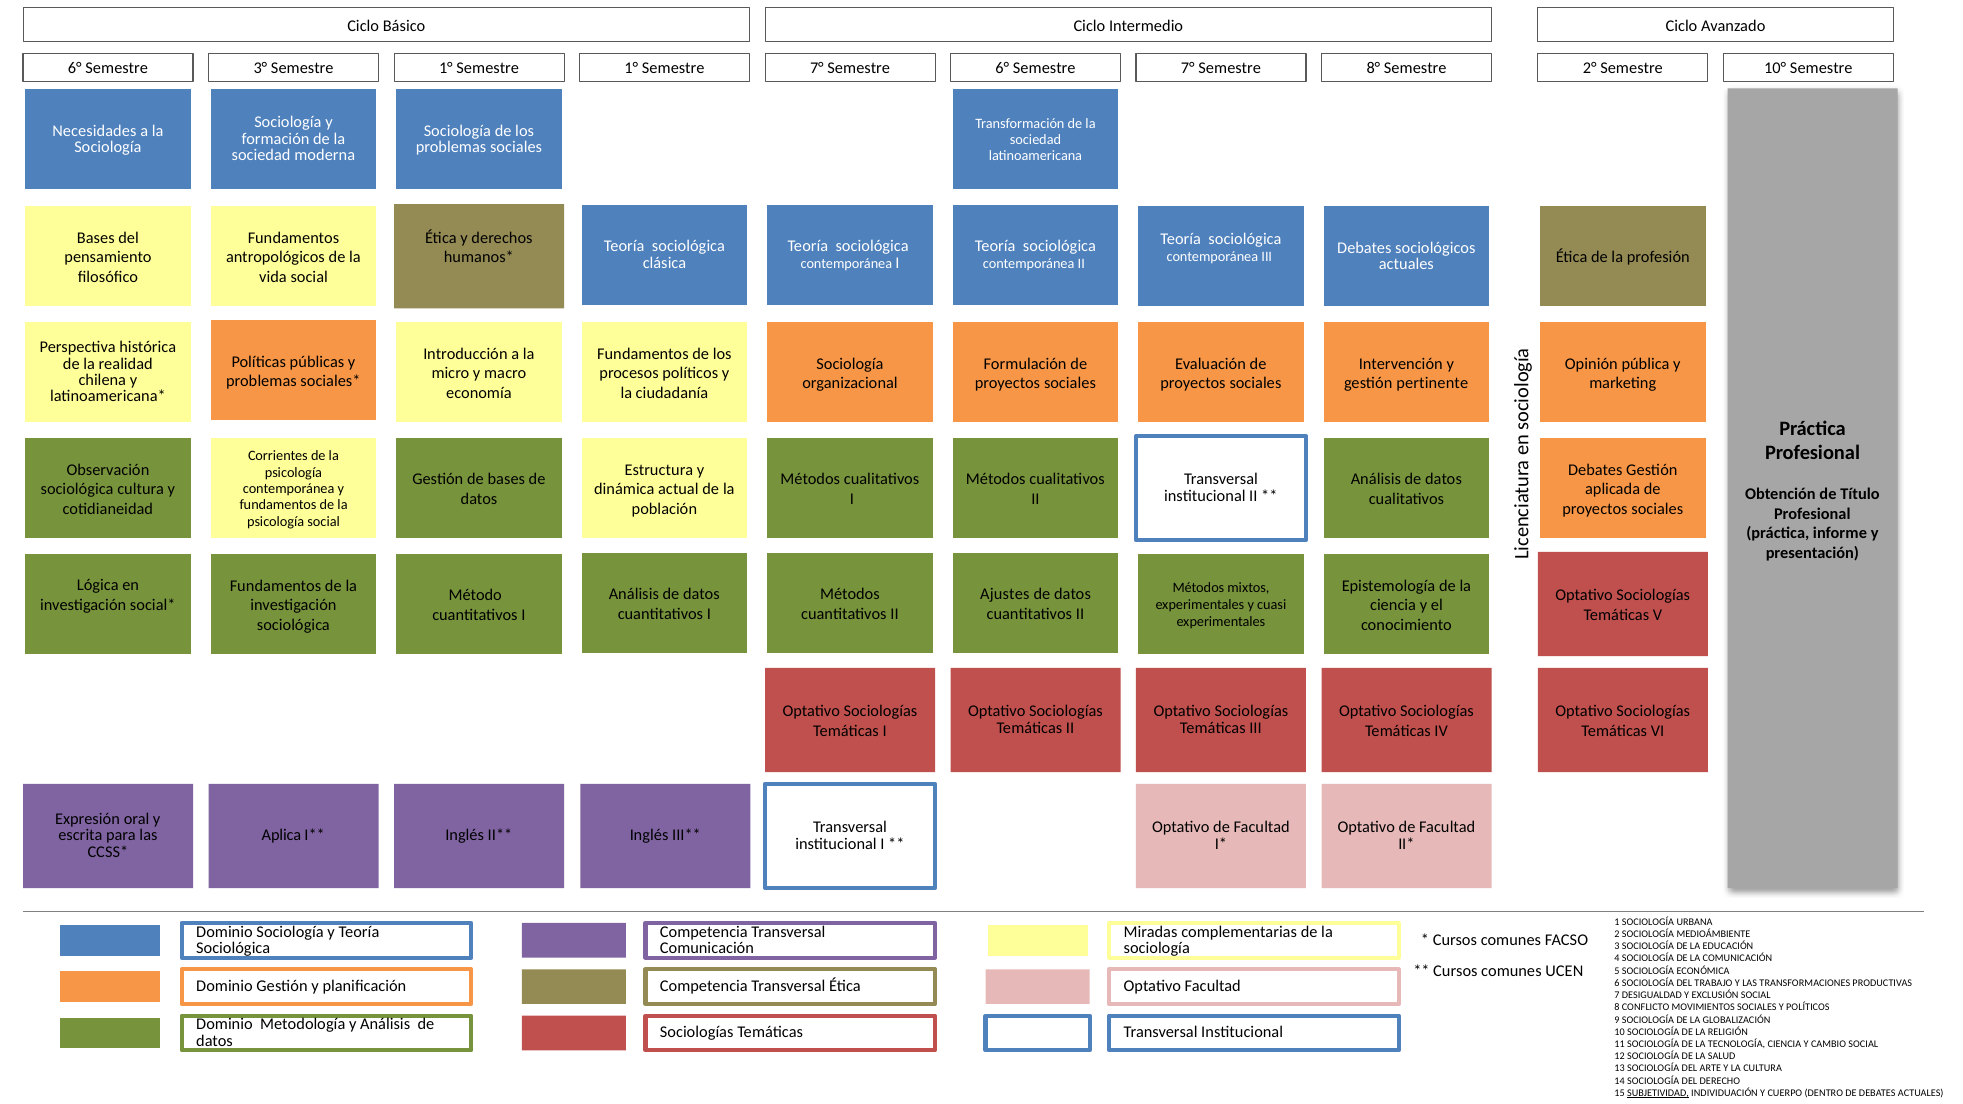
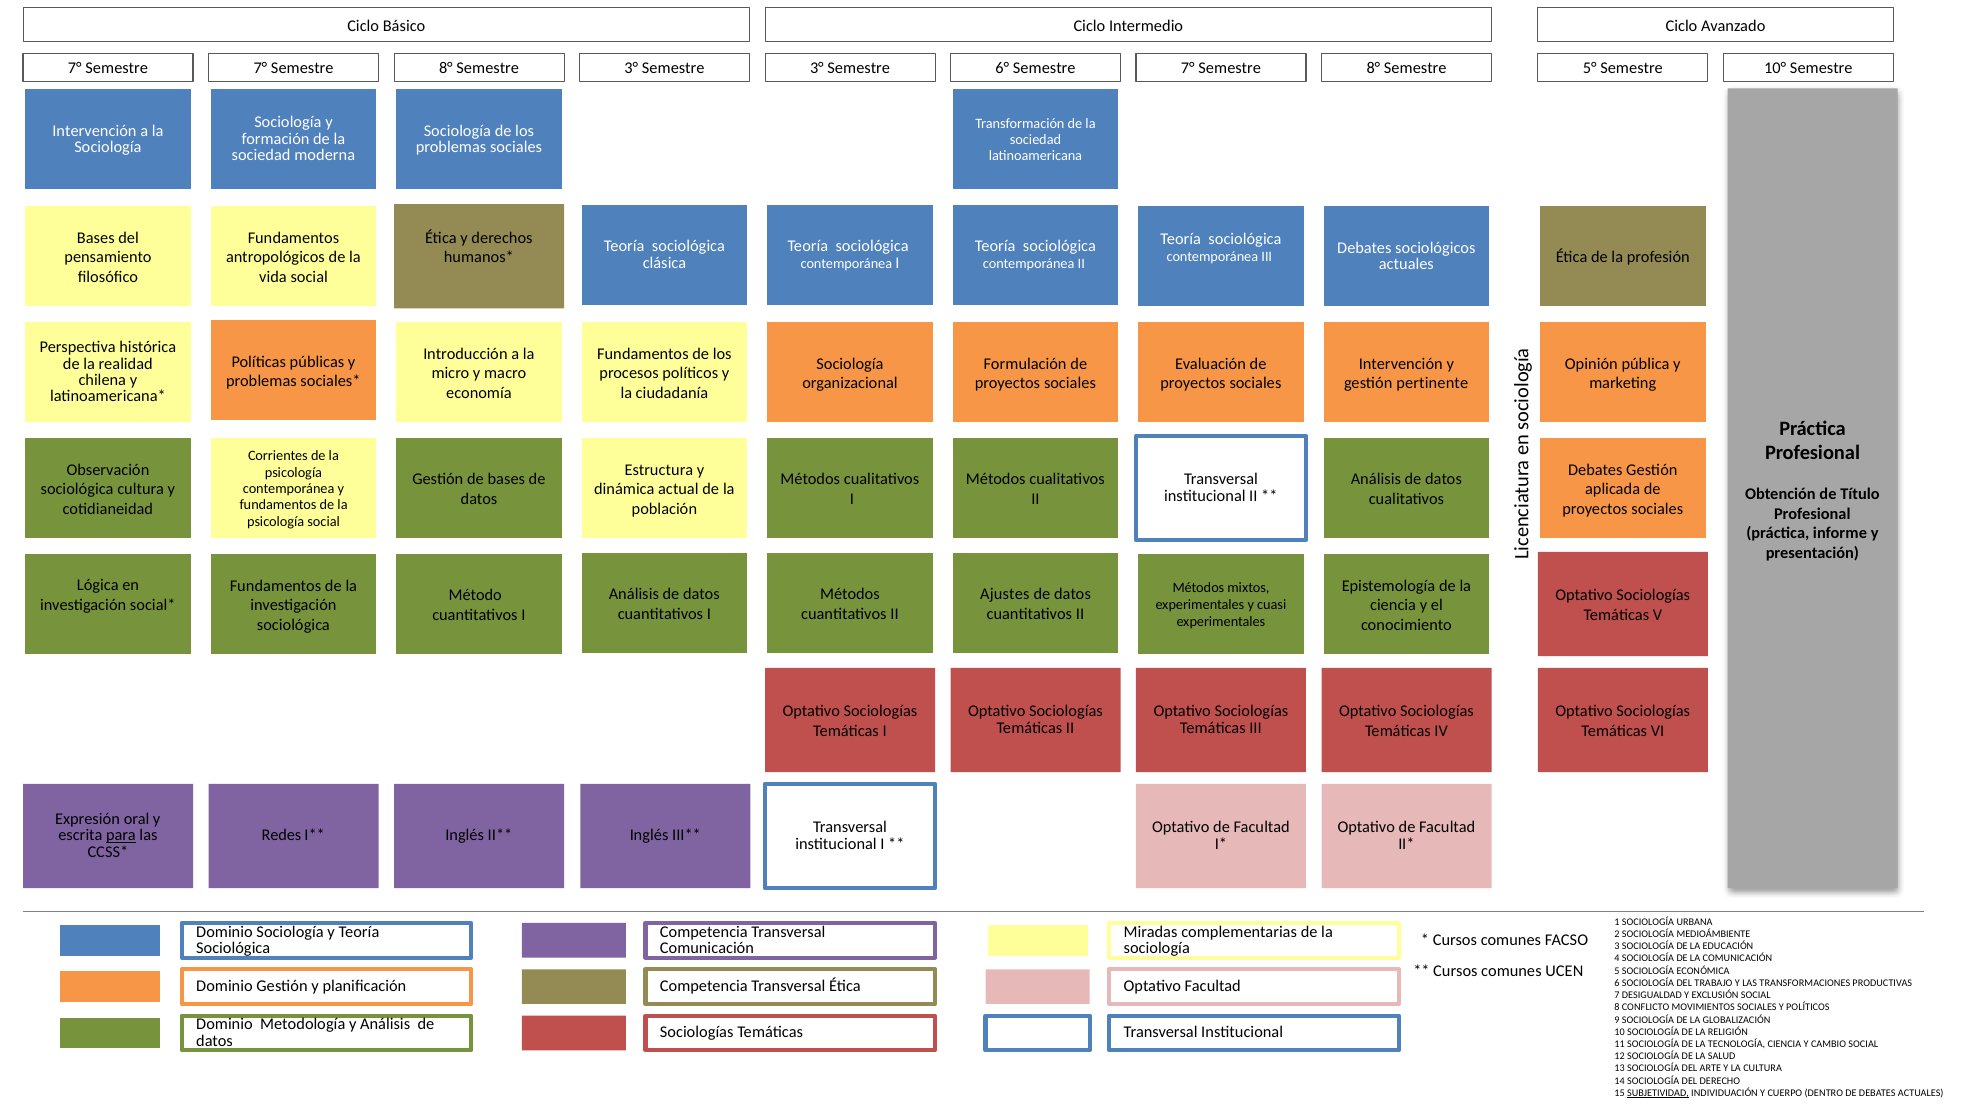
6° at (75, 69): 6° -> 7°
3° at (260, 69): 3° -> 7°
1° at (446, 69): 1° -> 8°
1° at (631, 69): 1° -> 3°
7° at (817, 69): 7° -> 3°
2°: 2° -> 5°
Necesidades at (94, 131): Necesidades -> Intervención
para underline: none -> present
Aplica: Aplica -> Redes
